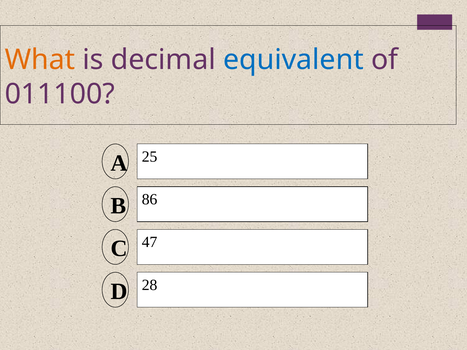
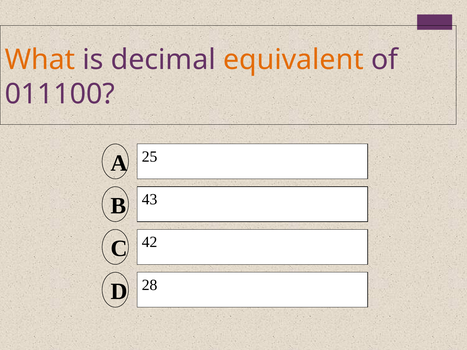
equivalent colour: blue -> orange
86: 86 -> 43
47: 47 -> 42
